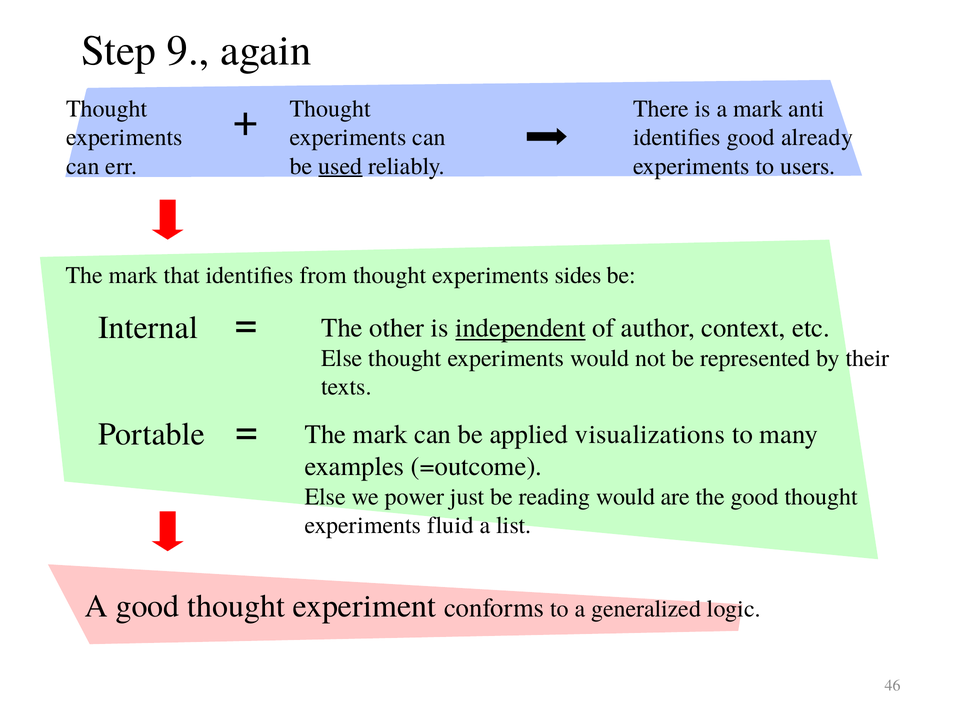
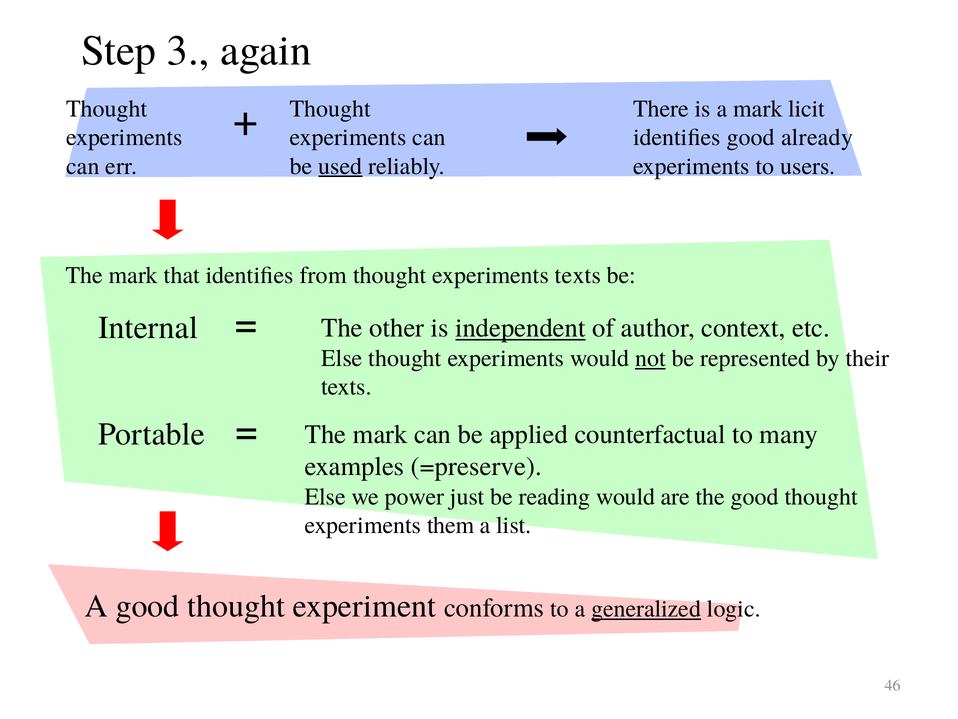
9: 9 -> 3
anti: anti -> licit
experiments sides: sides -> texts
not underline: none -> present
visualizations: visualizations -> counterfactual
=outcome: =outcome -> =preserve
fluid: fluid -> them
generalized underline: none -> present
